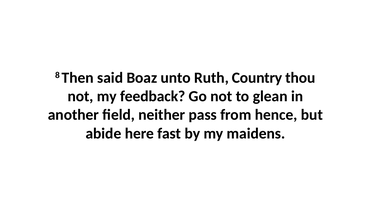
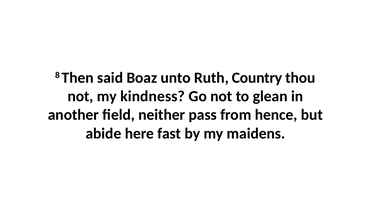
feedback: feedback -> kindness
